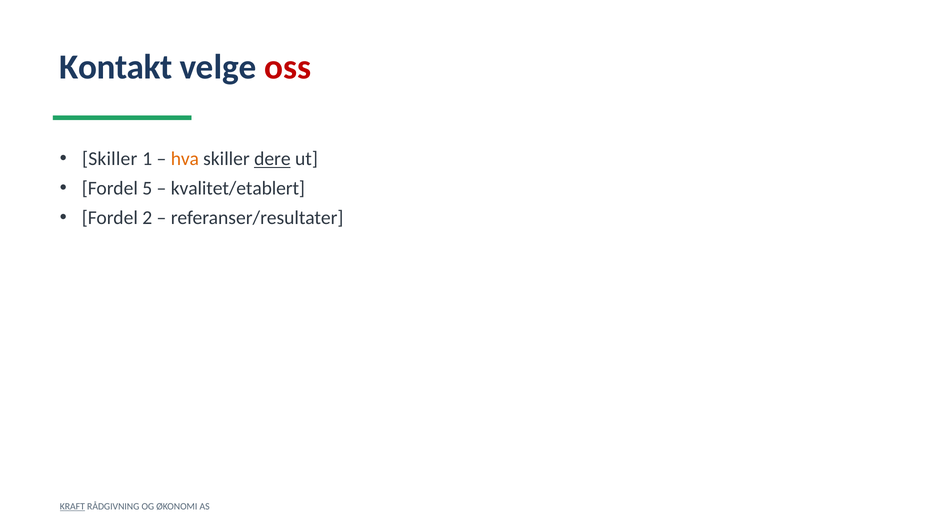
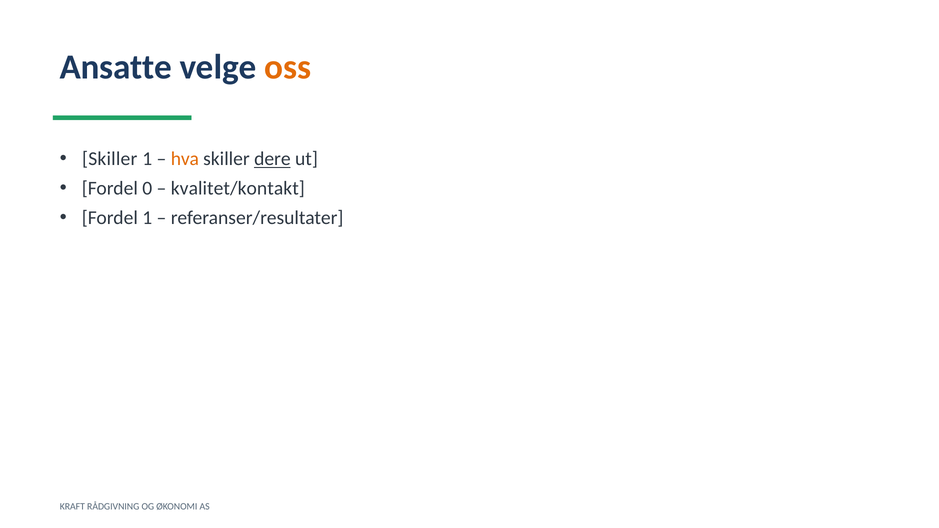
Kontakt: Kontakt -> Ansatte
oss colour: red -> orange
5: 5 -> 0
kvalitet/etablert: kvalitet/etablert -> kvalitet/kontakt
Fordel 2: 2 -> 1
KRAFT underline: present -> none
